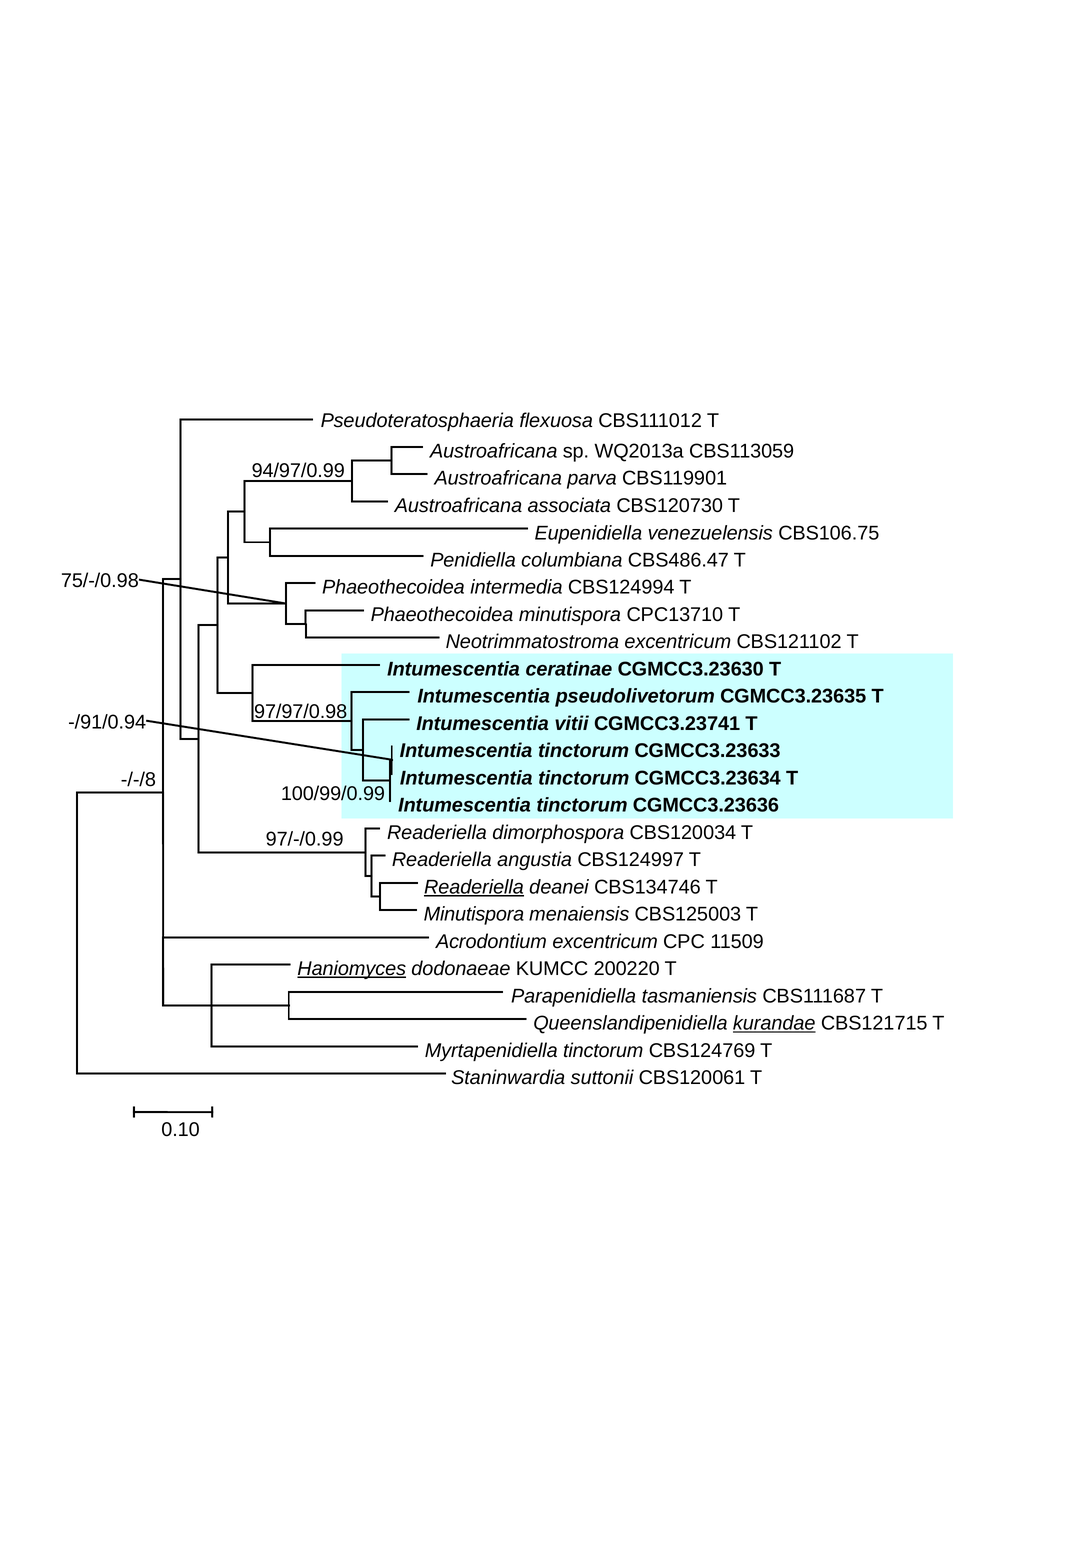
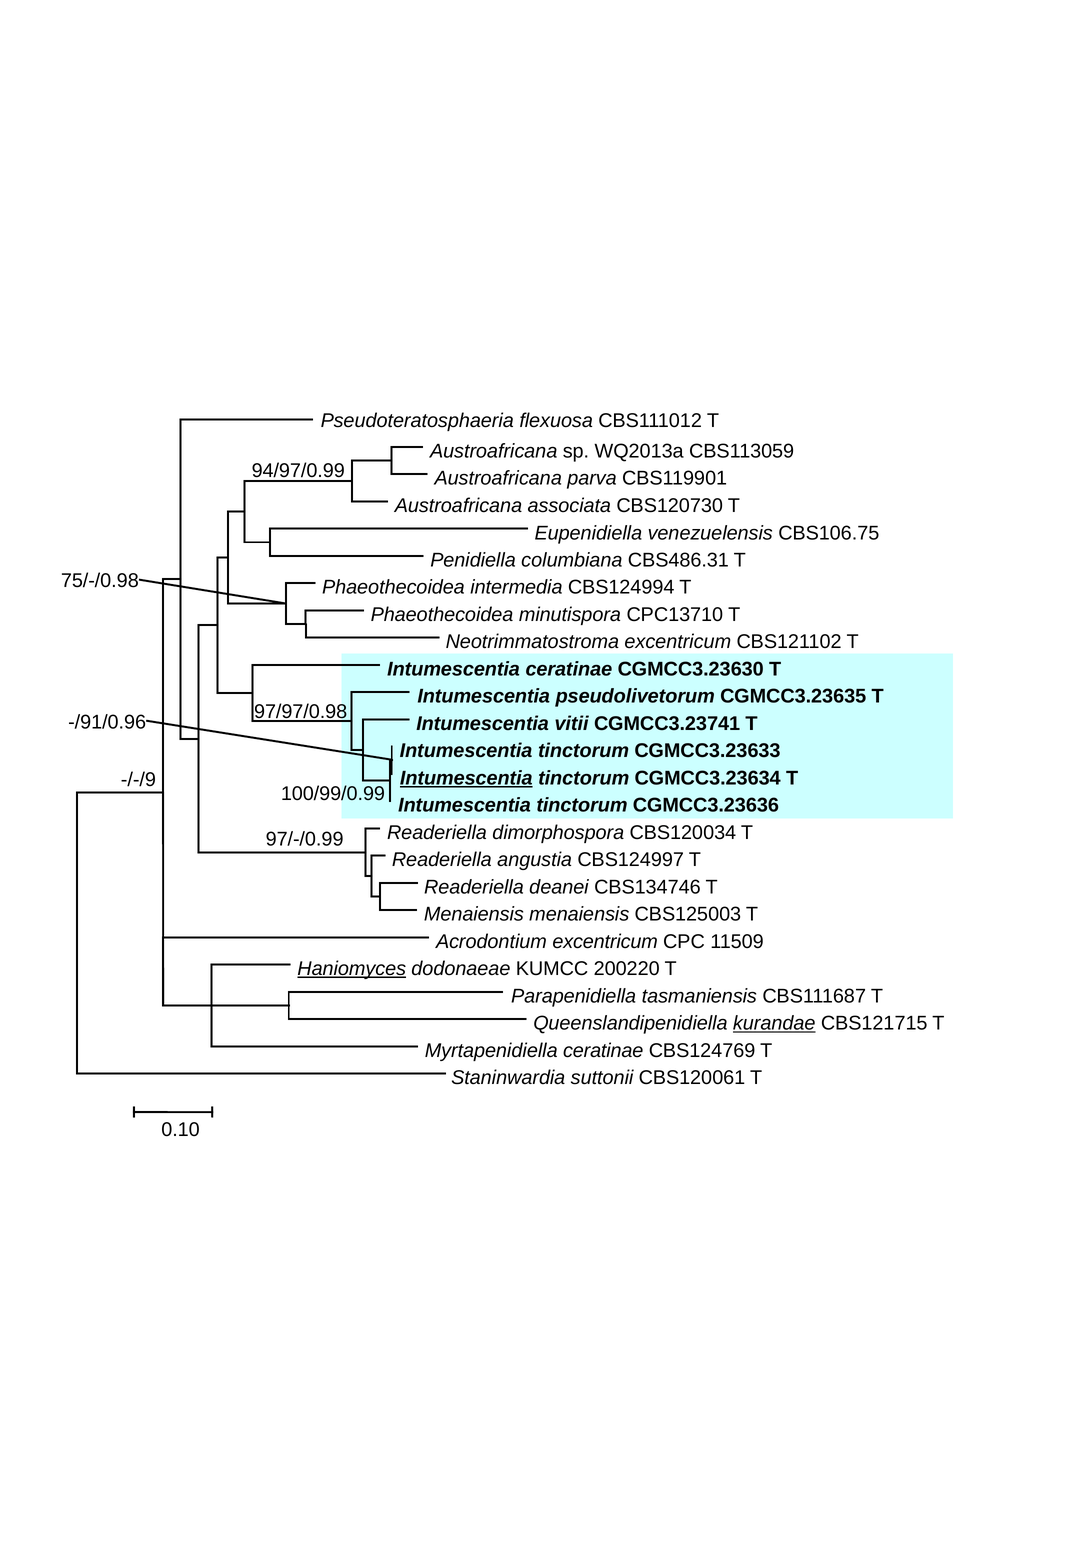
CBS486.47: CBS486.47 -> CBS486.31
-/91/0.94: -/91/0.94 -> -/91/0.96
Intumescentia at (466, 778) underline: none -> present
-/-/8: -/-/8 -> -/-/9
Readeriella at (474, 887) underline: present -> none
Minutispora at (474, 914): Minutispora -> Menaiensis
Myrtapenidiella tinctorum: tinctorum -> ceratinae
